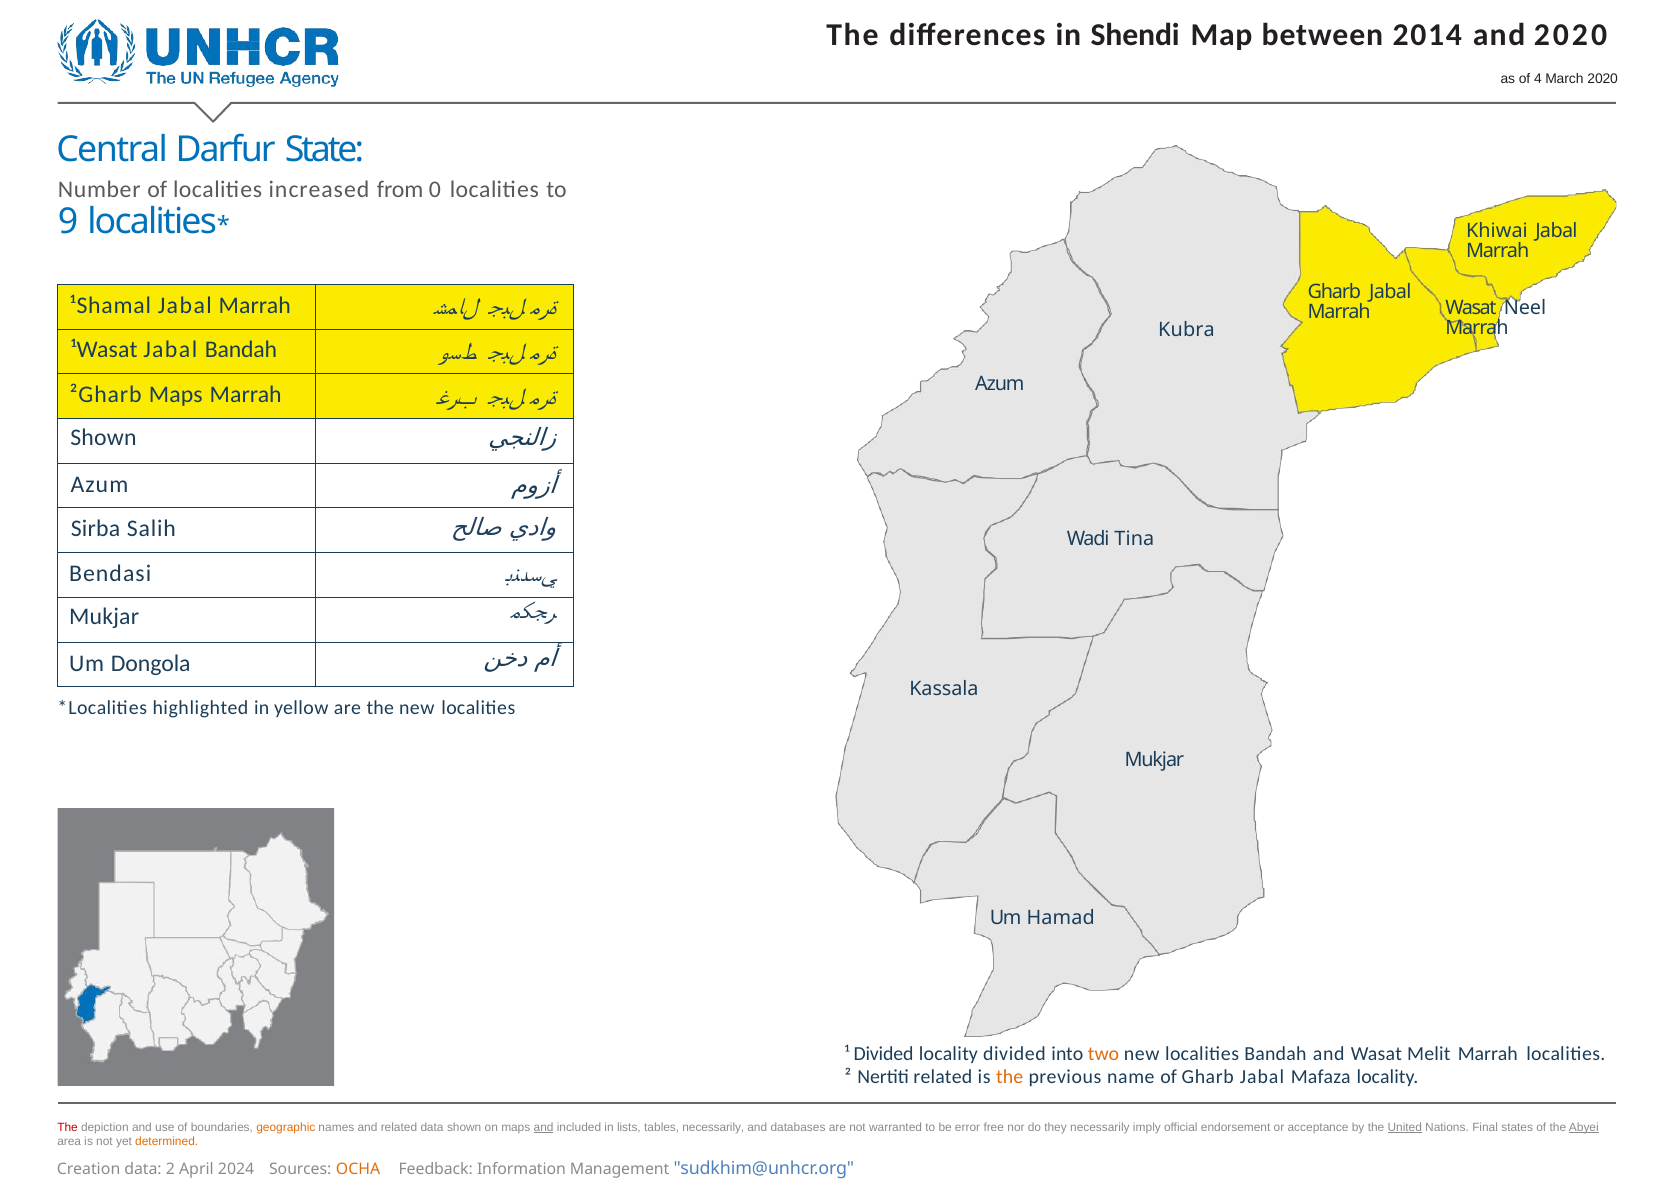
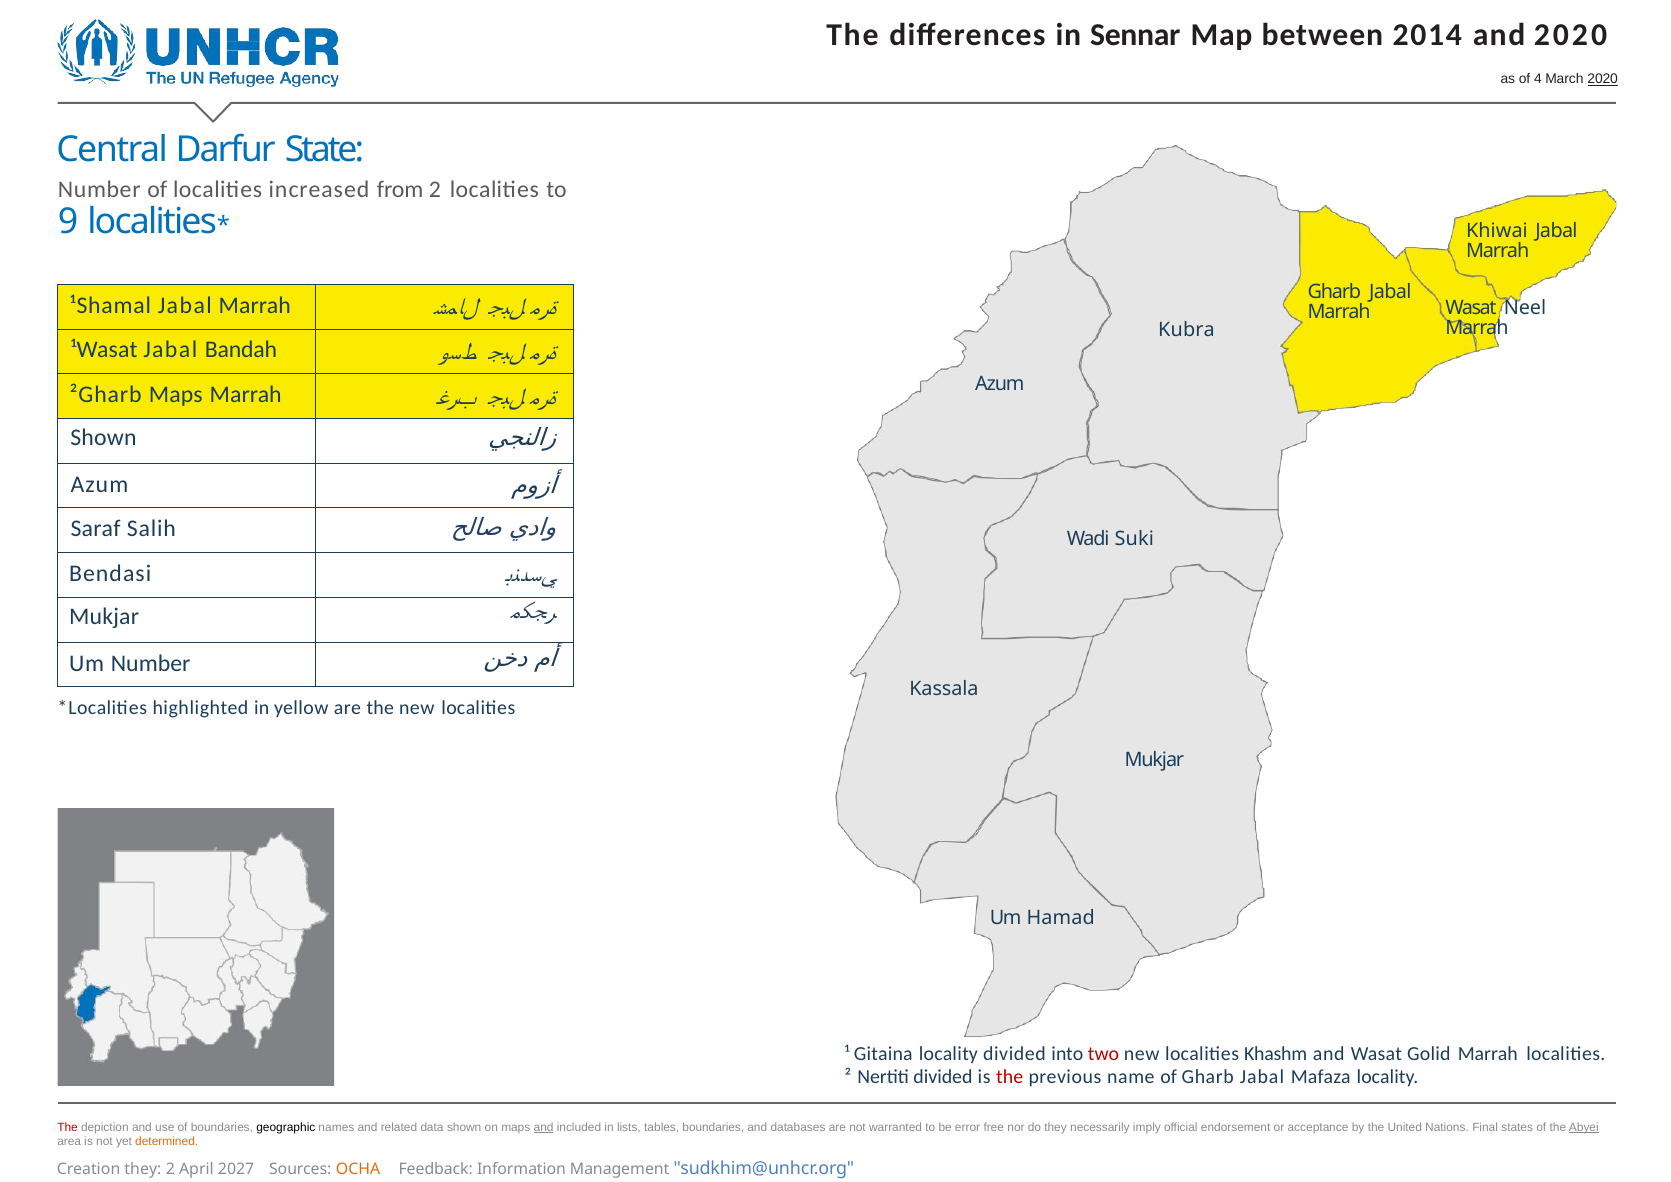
Shendi: Shendi -> Sennar
2020 at (1603, 79) underline: none -> present
from 0: 0 -> 2
Sirba: Sirba -> Saraf
Tina: Tina -> Suki
Um Dongola: Dongola -> Number
¹ Divided: Divided -> Gitaina
two colour: orange -> red
localities Bandah: Bandah -> Khashm
Melit: Melit -> Golid
Nertiti related: related -> divided
the at (1010, 1077) colour: orange -> red
geographic colour: orange -> black
tables necessarily: necessarily -> boundaries
United underline: present -> none
Creation data: data -> they
2024: 2024 -> 2027
